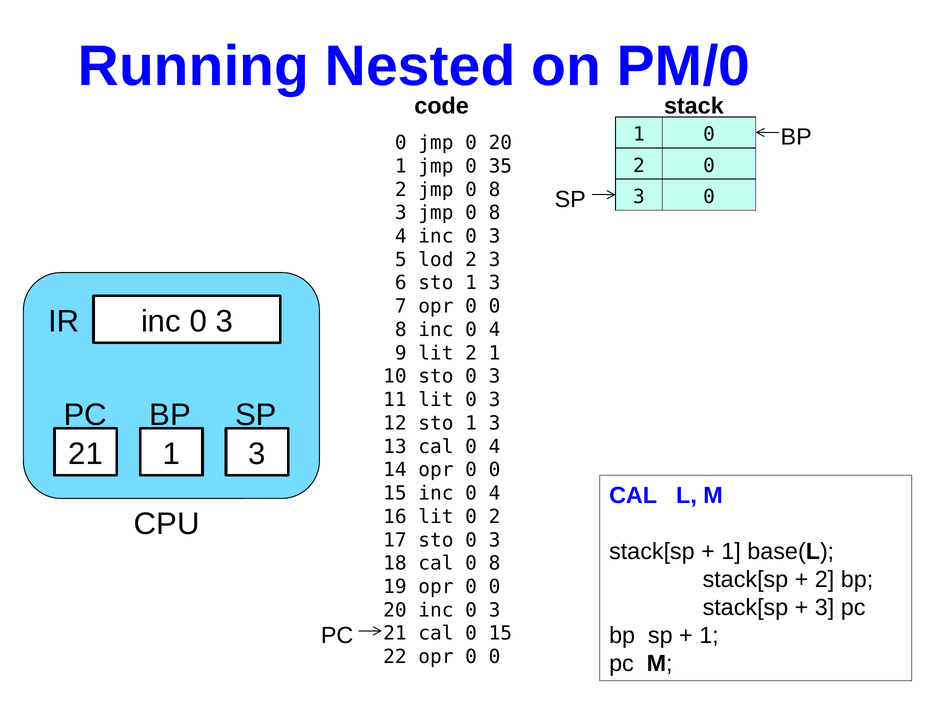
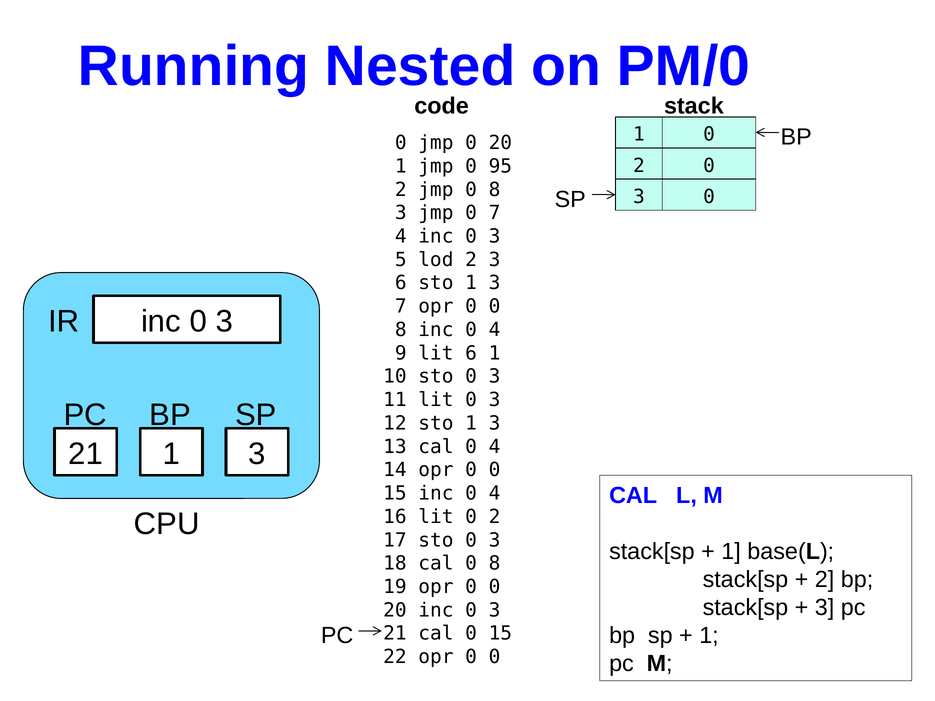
35: 35 -> 95
3 jmp 0 8: 8 -> 7
lit 2: 2 -> 6
